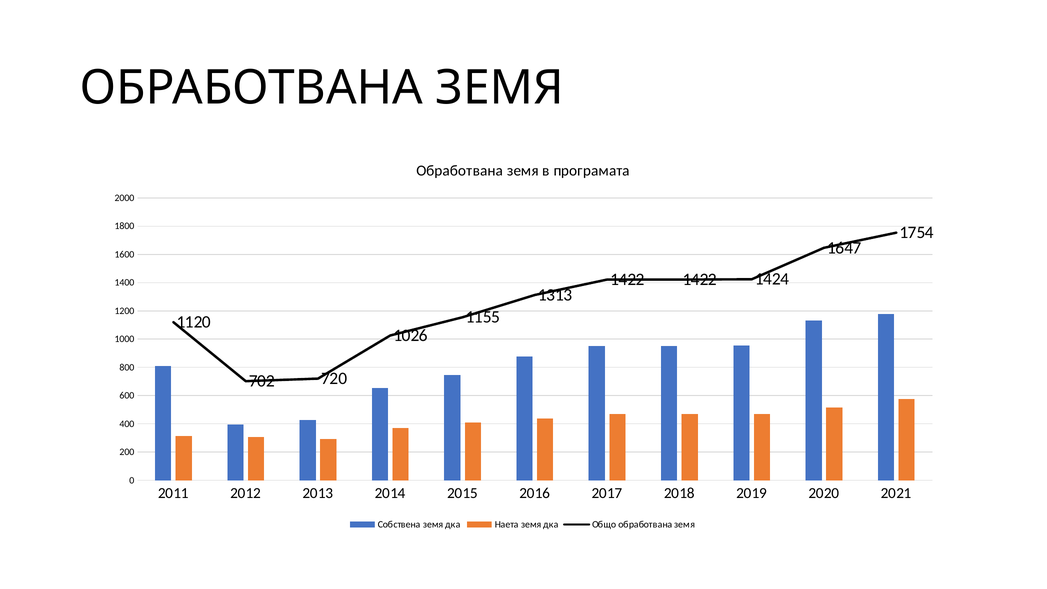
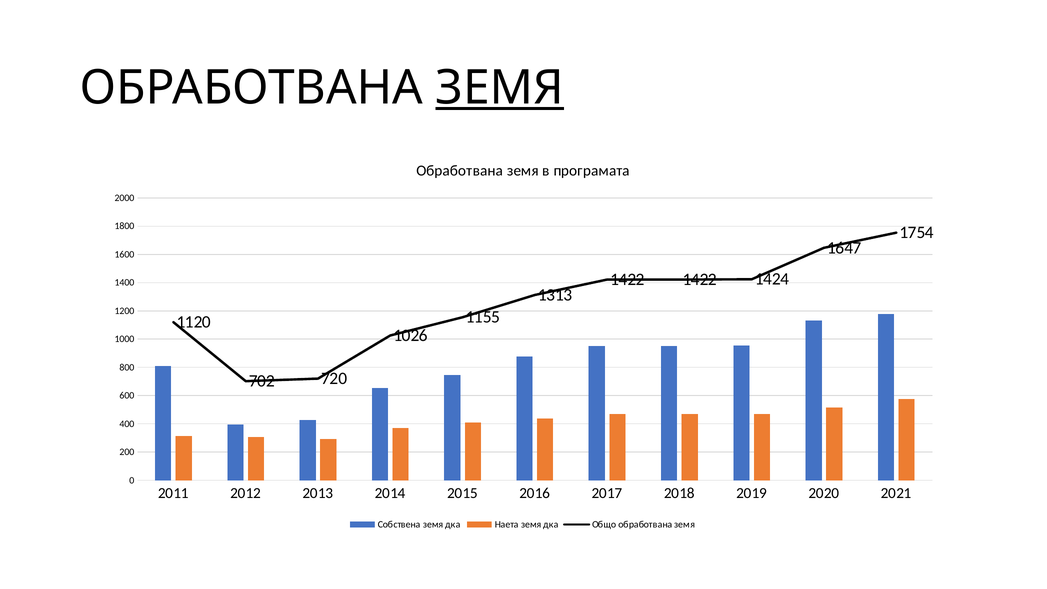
ЗЕМЯ at (500, 88) underline: none -> present
